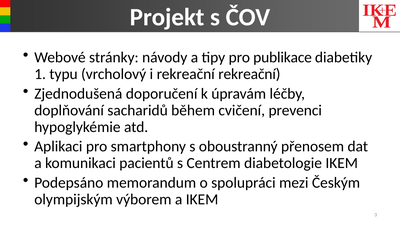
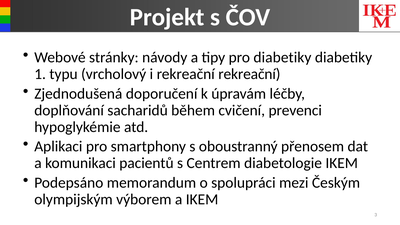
pro publikace: publikace -> diabetiky
